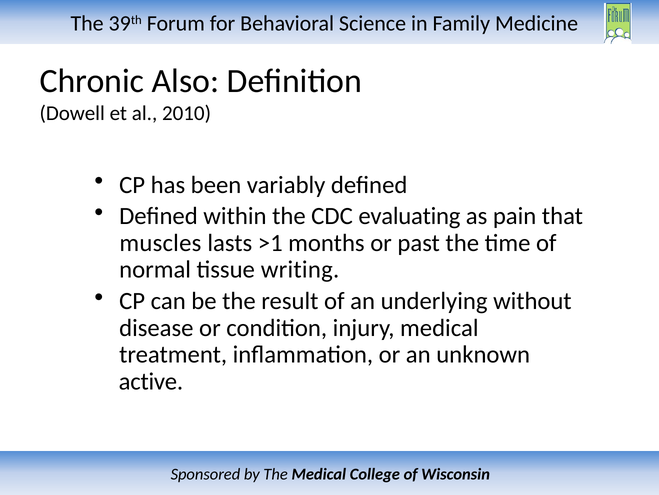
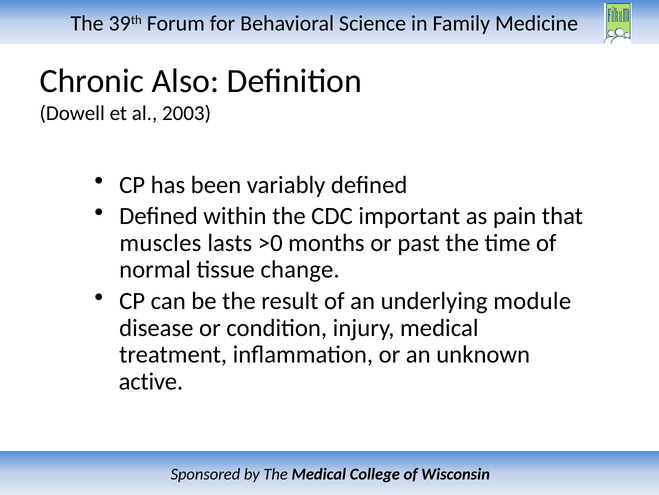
2010: 2010 -> 2003
evaluating: evaluating -> important
>1: >1 -> >0
writing: writing -> change
without: without -> module
